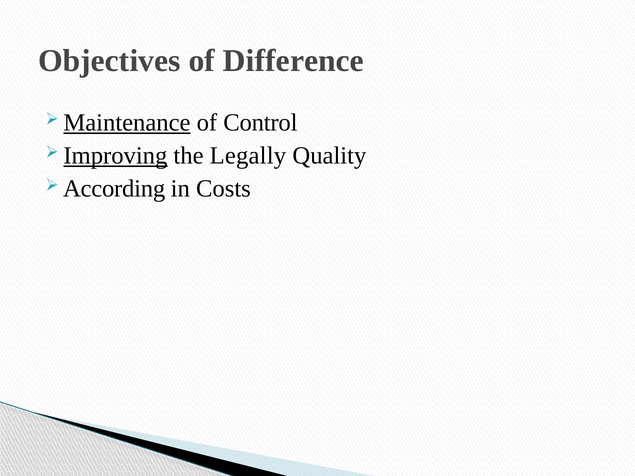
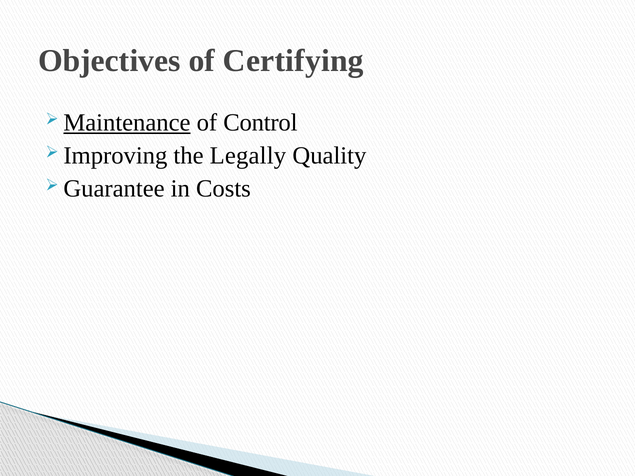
Difference: Difference -> Certifying
Improving underline: present -> none
According: According -> Guarantee
